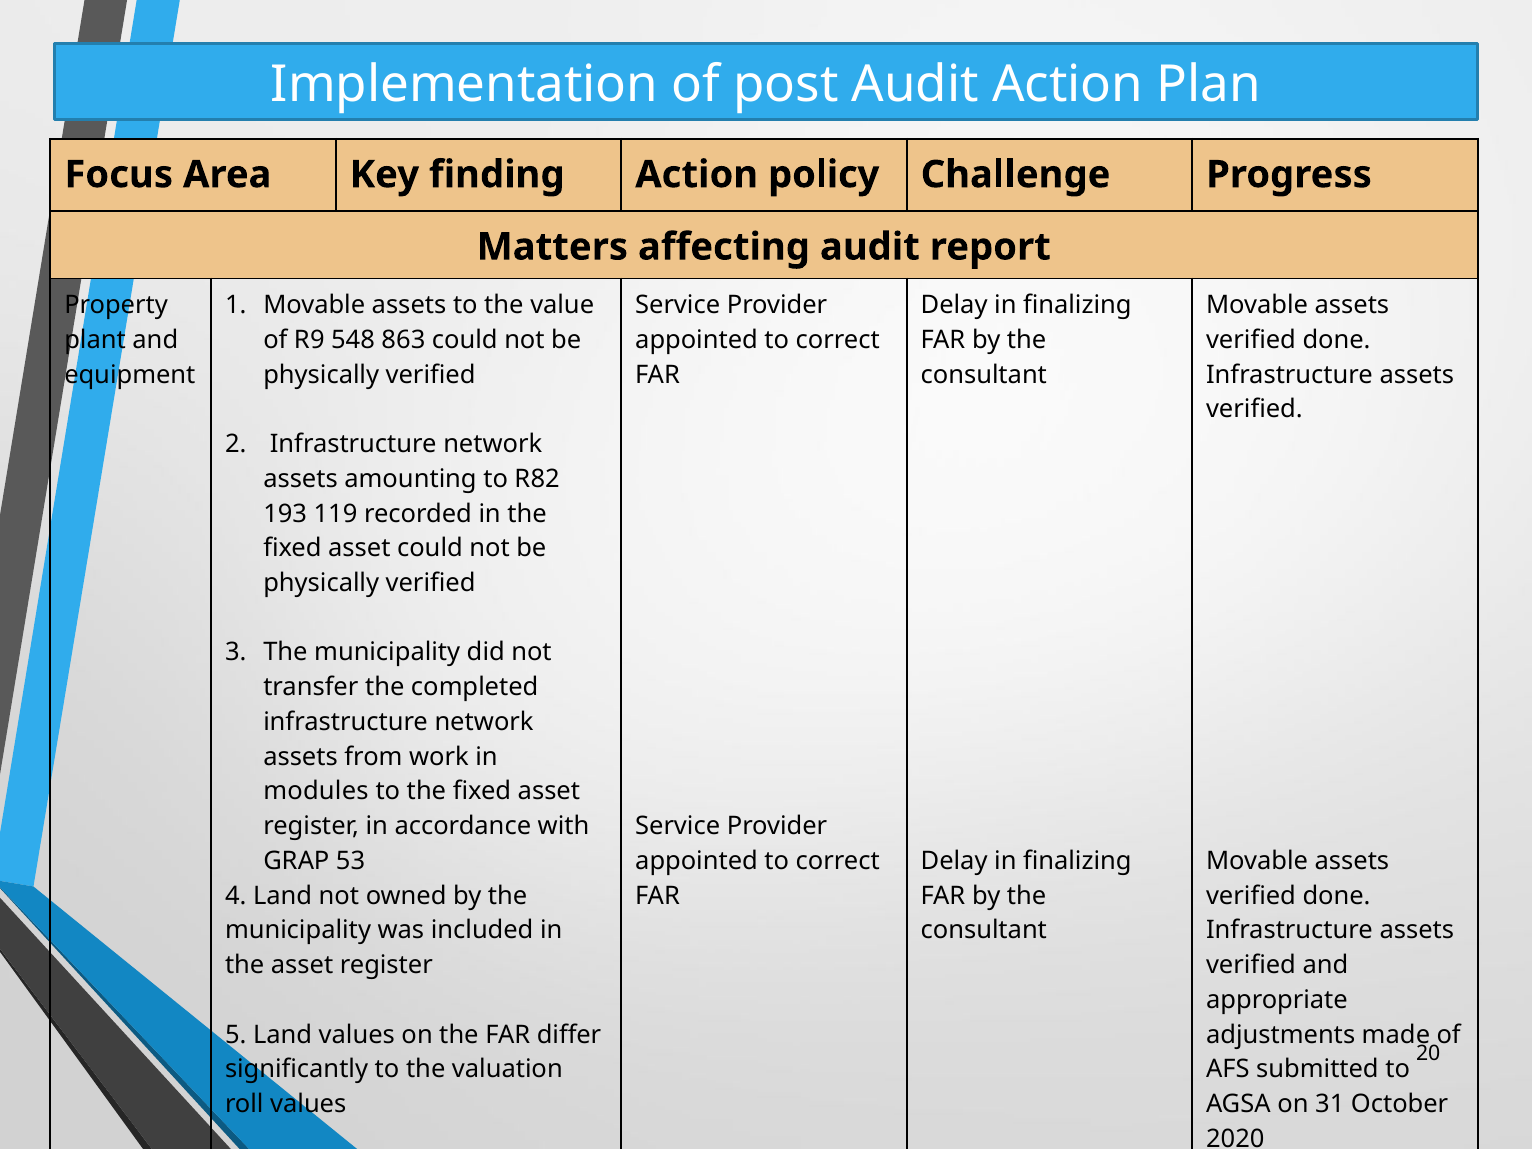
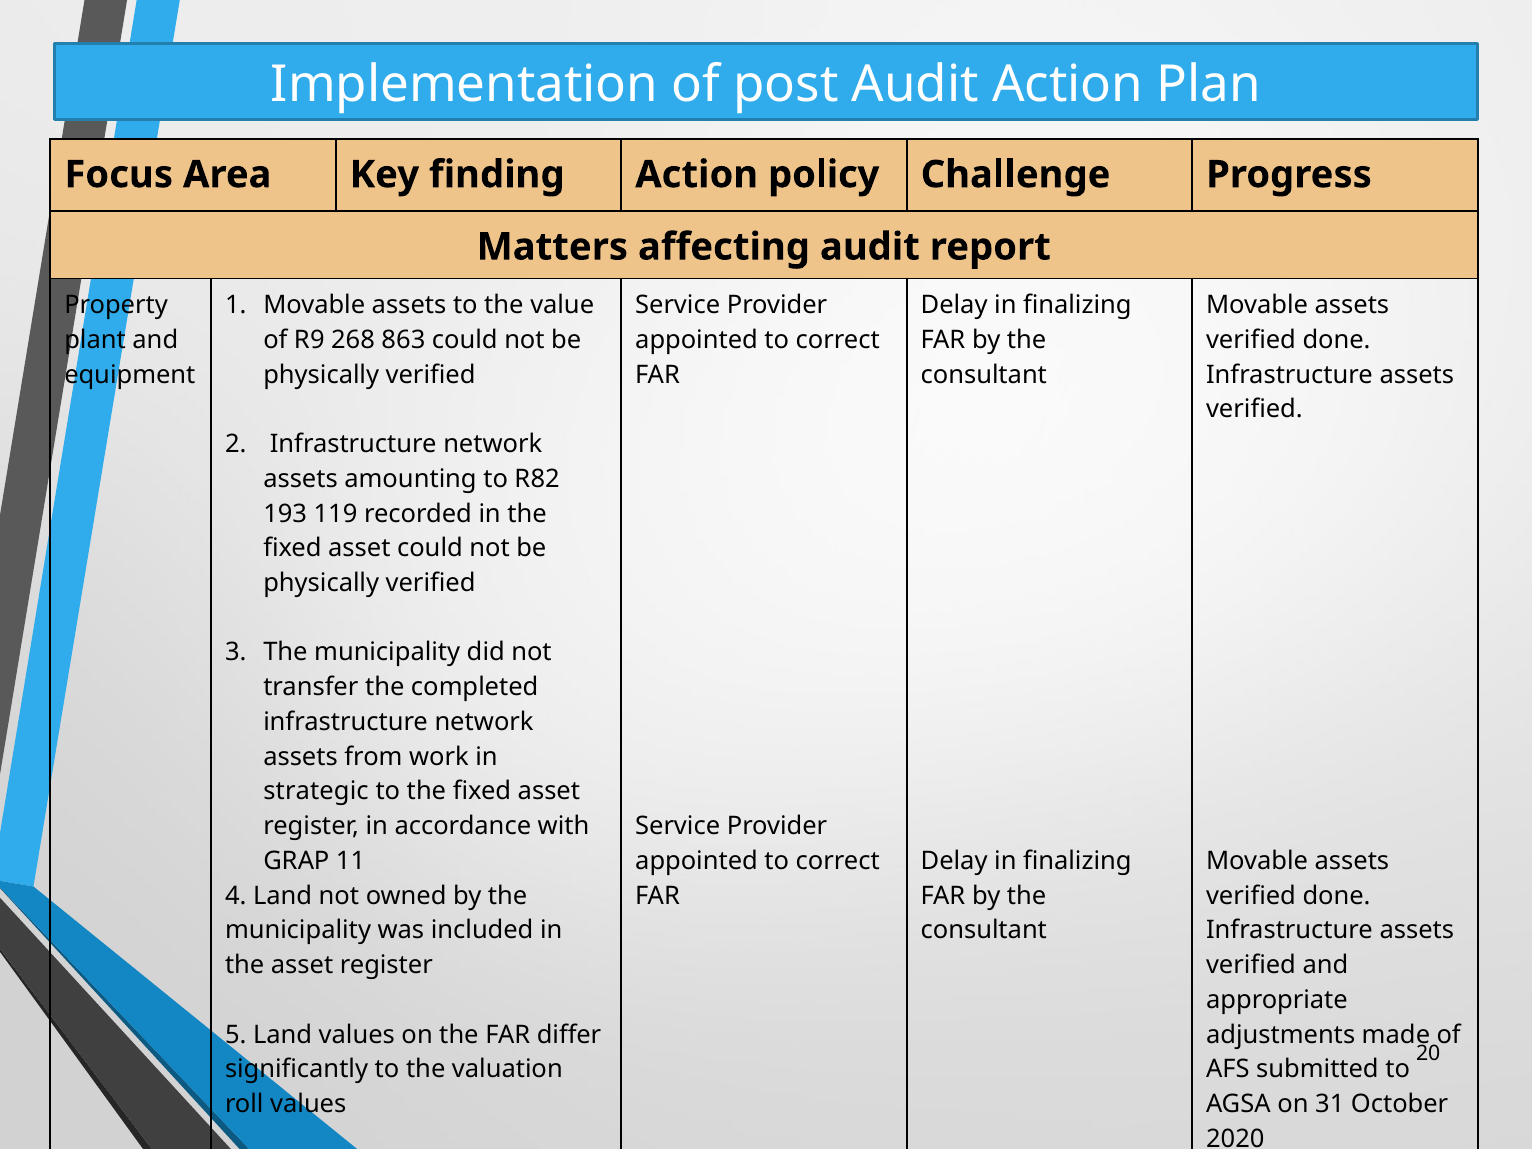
548: 548 -> 268
modules: modules -> strategic
53: 53 -> 11
